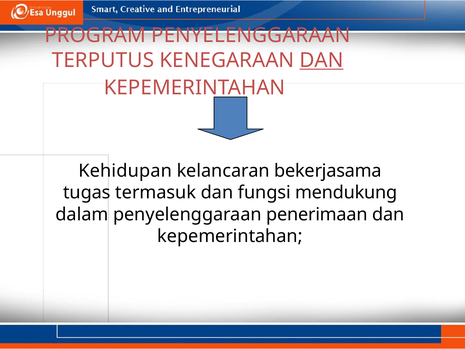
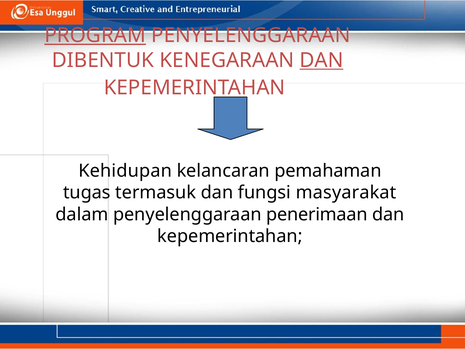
PROGRAM underline: none -> present
TERPUTUS: TERPUTUS -> DIBENTUK
bekerjasama: bekerjasama -> pemahaman
mendukung: mendukung -> masyarakat
